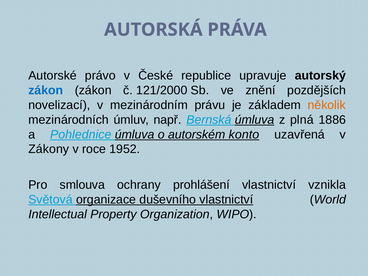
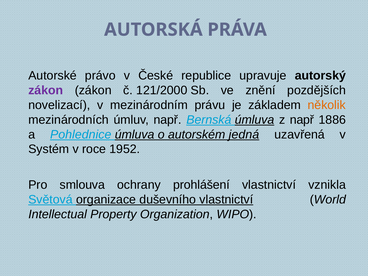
zákon at (46, 90) colour: blue -> purple
z plná: plná -> např
konto: konto -> jedná
Zákony: Zákony -> Systém
